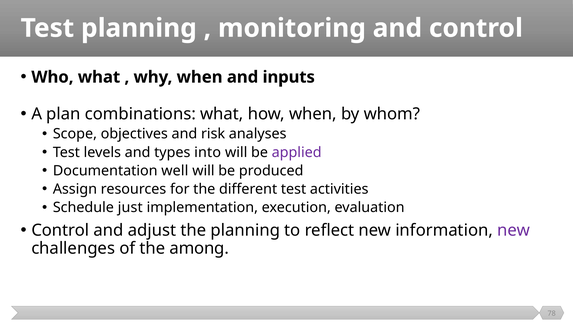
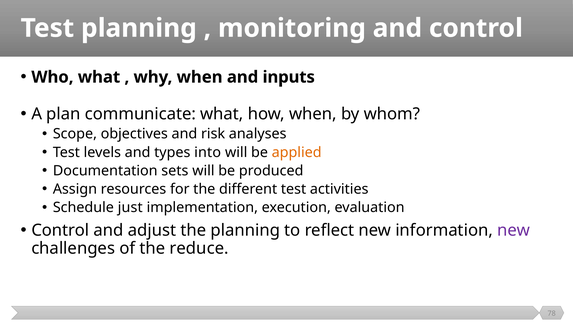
combinations: combinations -> communicate
applied colour: purple -> orange
well: well -> sets
among: among -> reduce
